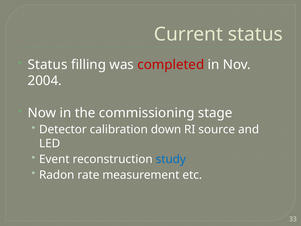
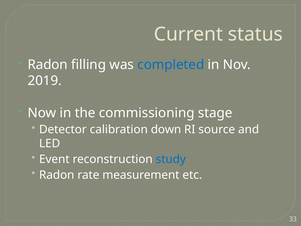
Status at (48, 65): Status -> Radon
completed colour: red -> blue
2004: 2004 -> 2019
